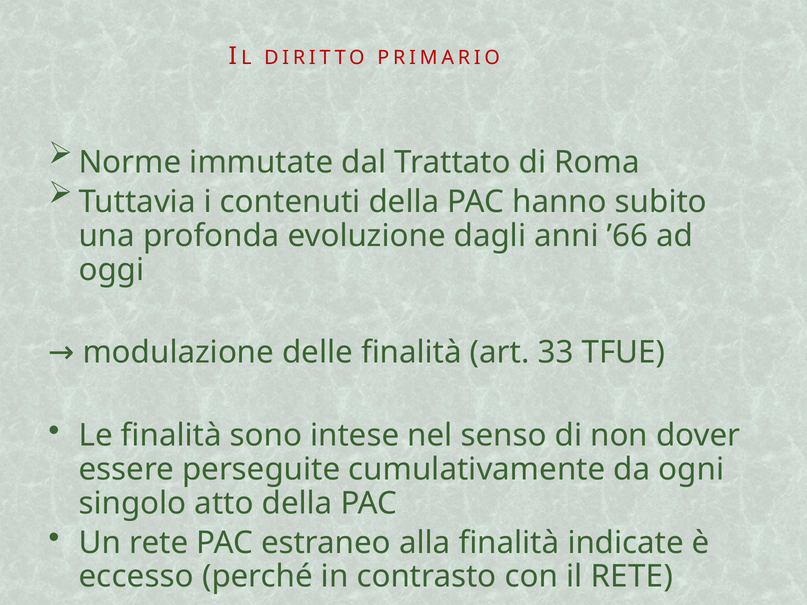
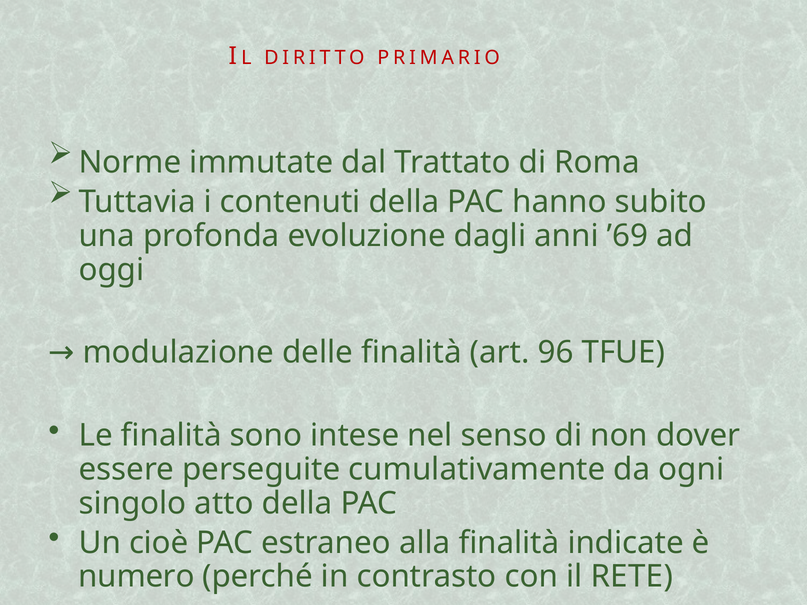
’66: ’66 -> ’69
33: 33 -> 96
Un rete: rete -> cioè
eccesso: eccesso -> numero
